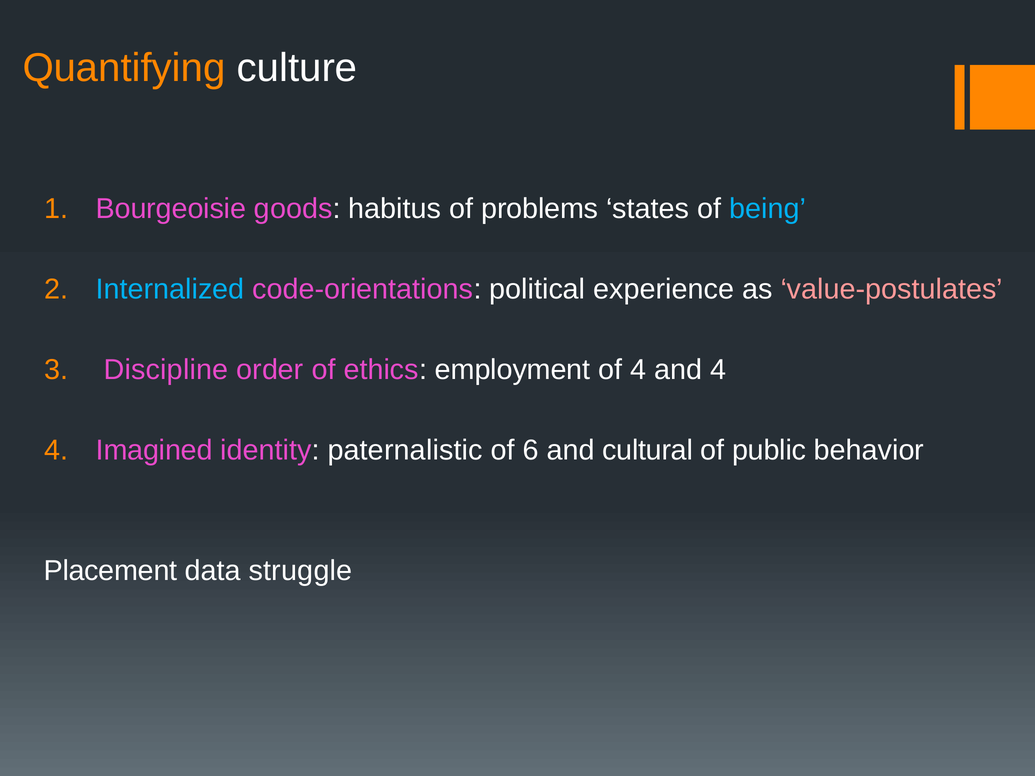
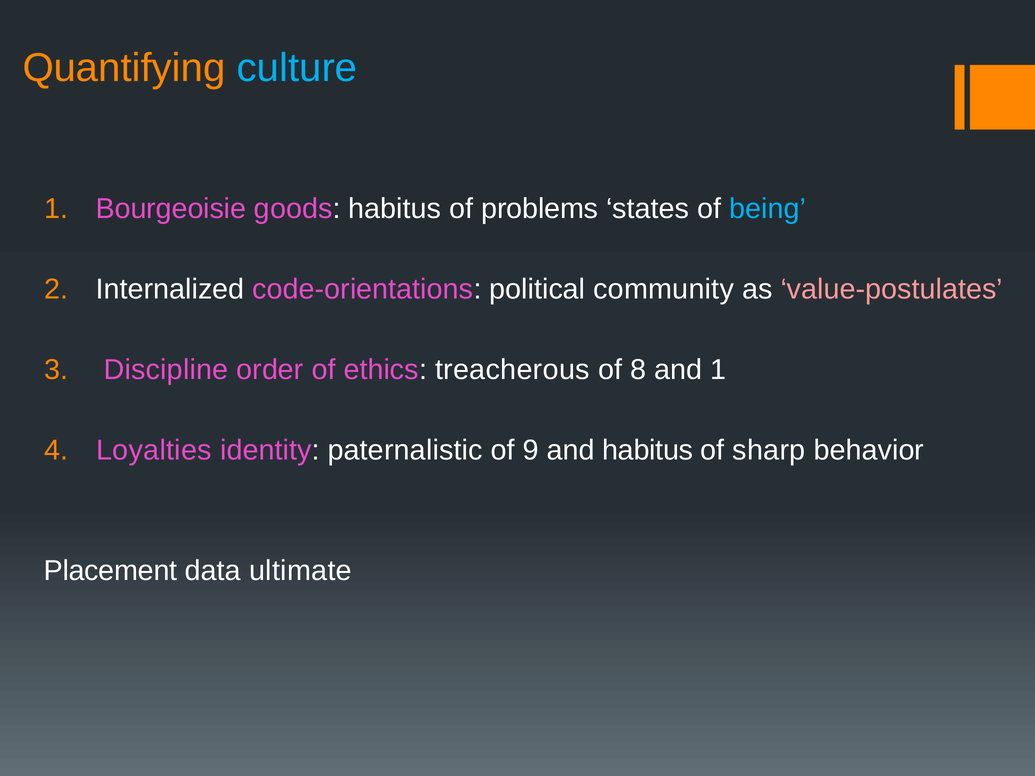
culture colour: white -> light blue
Internalized colour: light blue -> white
experience: experience -> community
employment: employment -> treacherous
of 4: 4 -> 8
and 4: 4 -> 1
Imagined: Imagined -> Loyalties
6: 6 -> 9
and cultural: cultural -> habitus
public: public -> sharp
struggle: struggle -> ultimate
